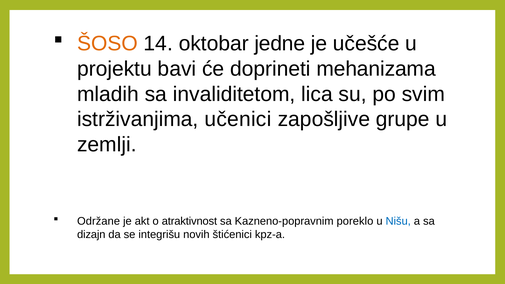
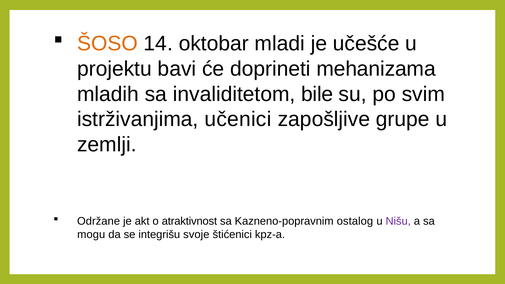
jedne: jedne -> mladi
lica: lica -> bile
poreklo: poreklo -> ostalog
Nišu colour: blue -> purple
dizajn: dizajn -> mogu
novih: novih -> svoje
